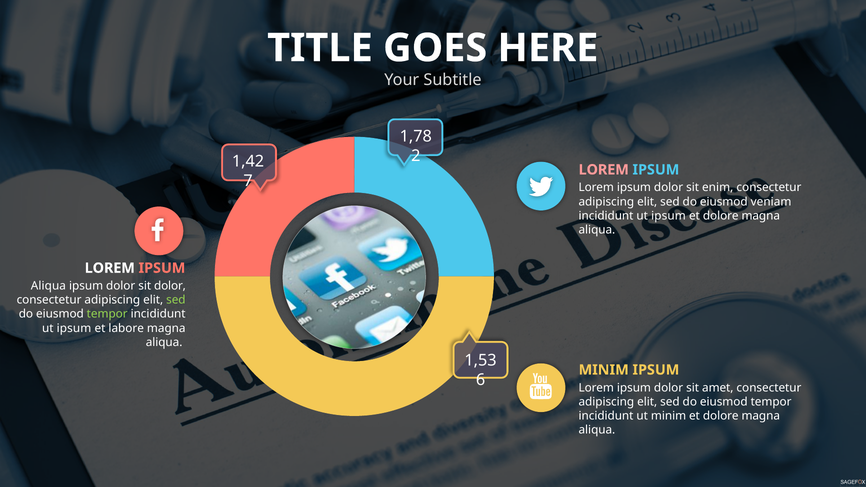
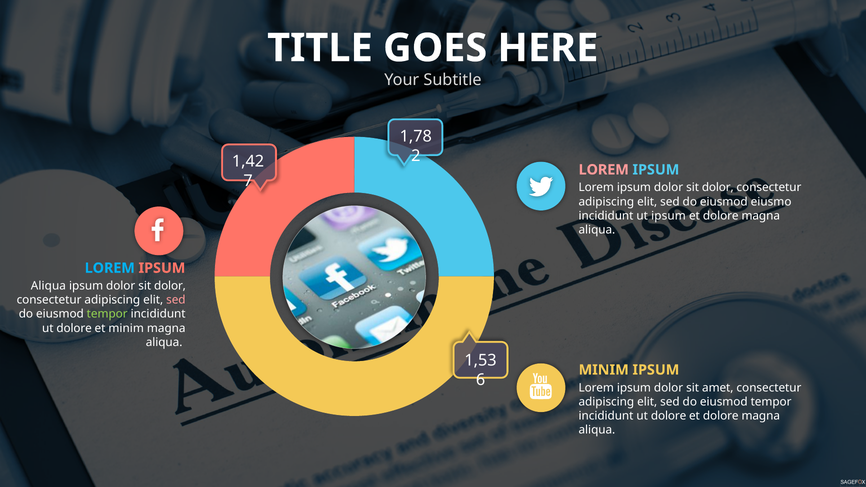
enim at (718, 188): enim -> dolor
veniam: veniam -> eiusmo
LOREM at (110, 268) colour: white -> light blue
sed at (176, 300) colour: light green -> pink
ipsum at (74, 328): ipsum -> dolore
et labore: labore -> minim
minim at (669, 416): minim -> dolore
